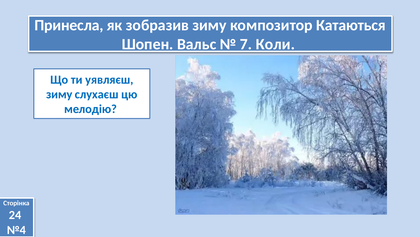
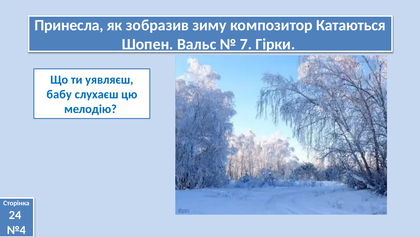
Коли: Коли -> Гірки
зиму at (59, 94): зиму -> бабу
